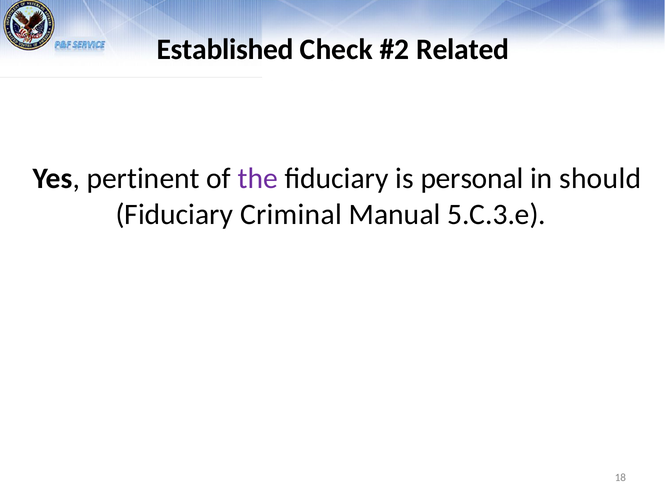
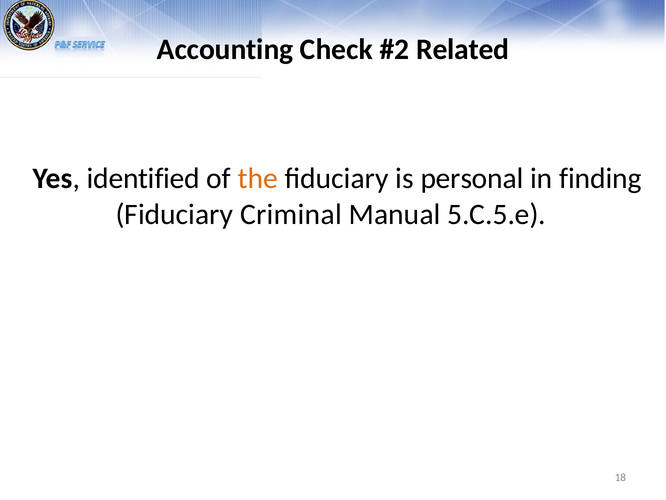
Established: Established -> Accounting
pertinent: pertinent -> identified
the colour: purple -> orange
should: should -> finding
5.C.3.e: 5.C.3.e -> 5.C.5.e
